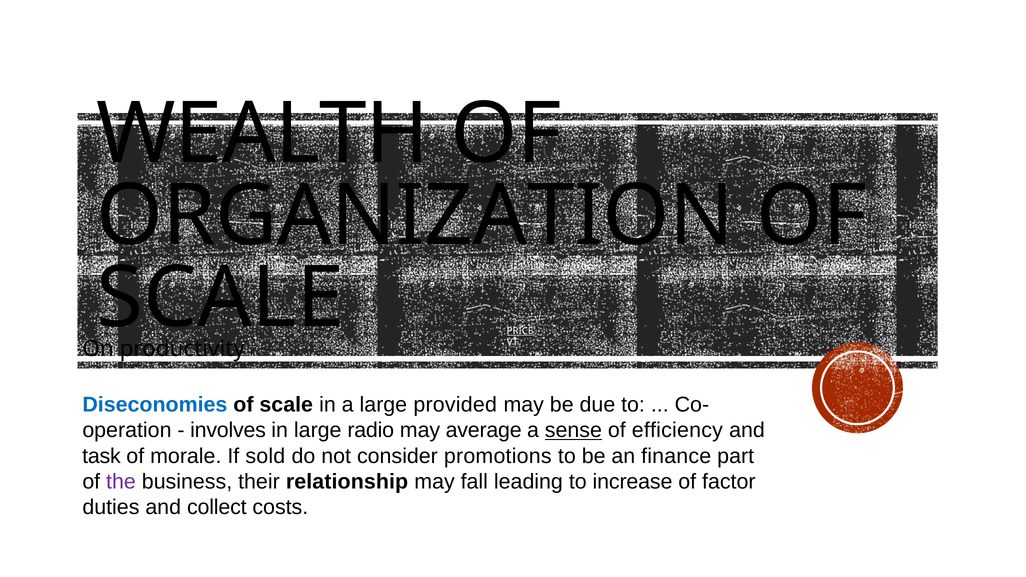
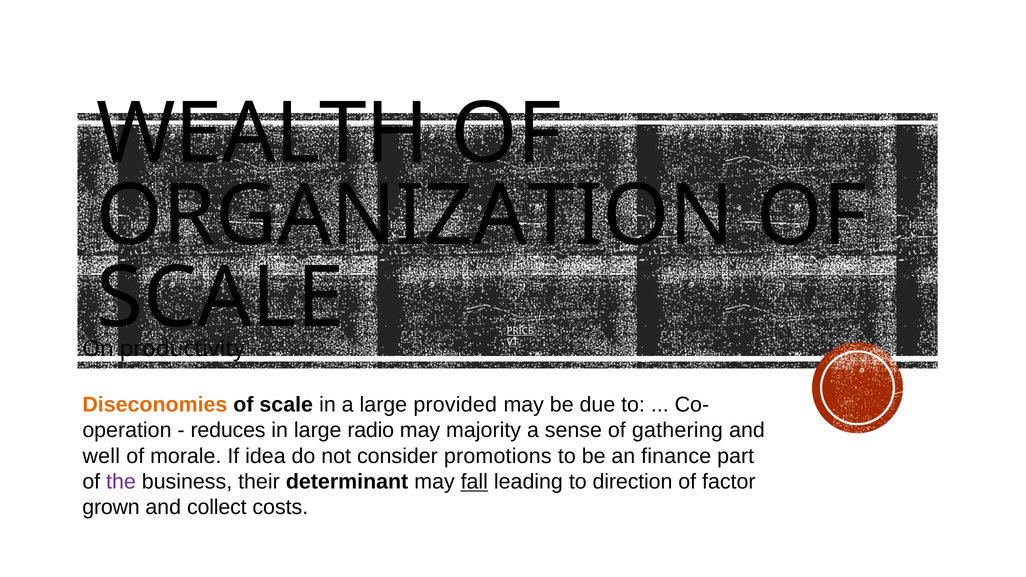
Diseconomies colour: blue -> orange
involves: involves -> reduces
average: average -> majority
sense underline: present -> none
efficiency: efficiency -> gathering
task: task -> well
sold: sold -> idea
relationship: relationship -> determinant
fall underline: none -> present
increase: increase -> direction
duties: duties -> grown
